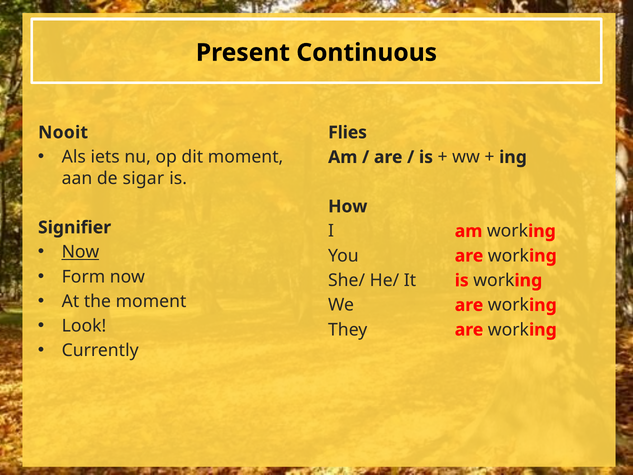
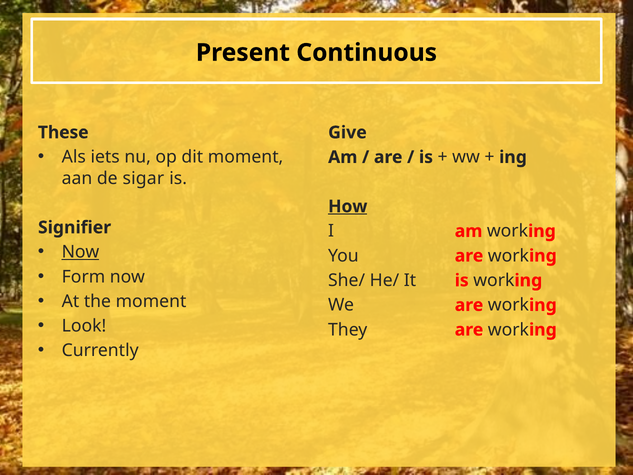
Nooit: Nooit -> These
Flies: Flies -> Give
How underline: none -> present
